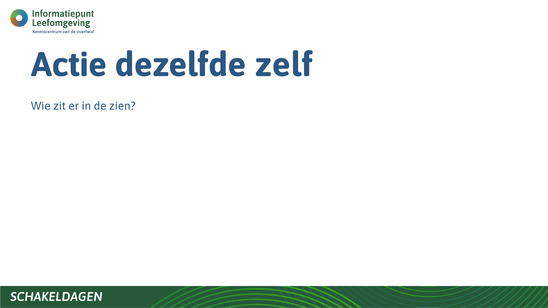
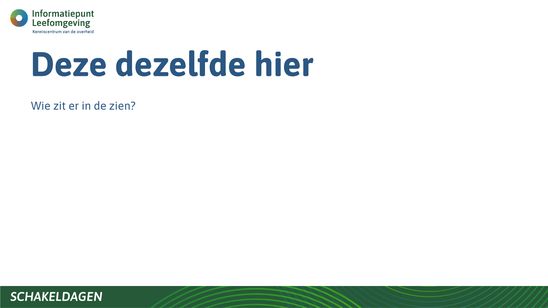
Actie: Actie -> Deze
zelf: zelf -> hier
